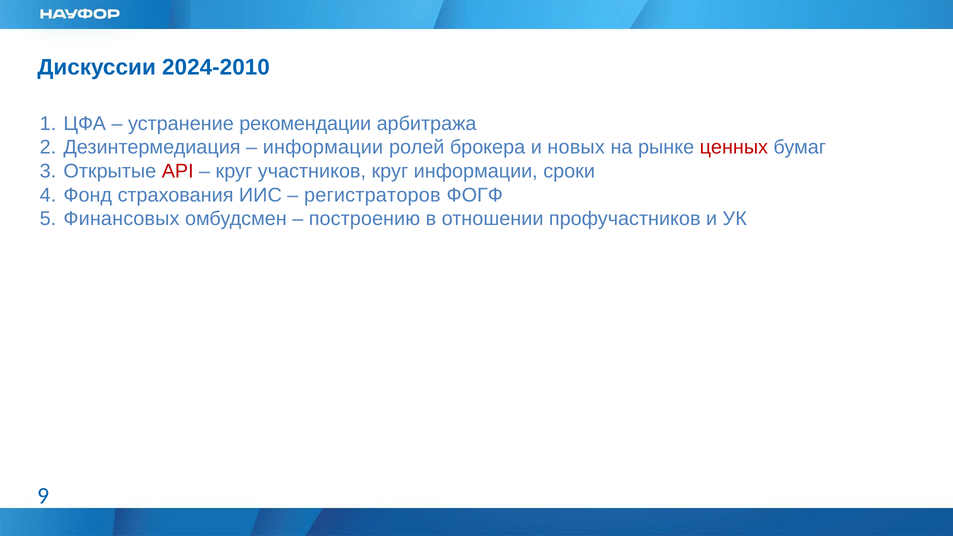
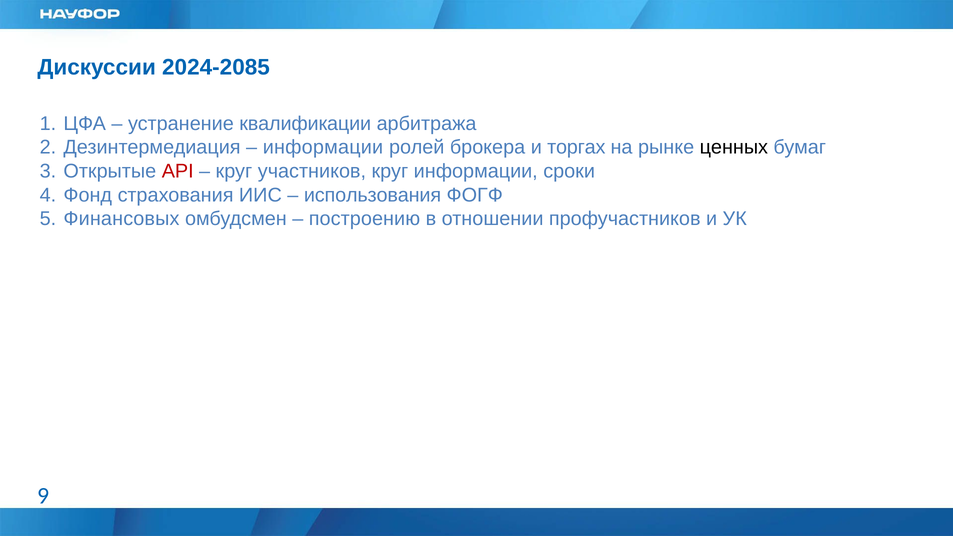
2024-2010: 2024-2010 -> 2024-2085
рекомендации: рекомендации -> квалификации
новых: новых -> торгах
ценных colour: red -> black
регистраторов: регистраторов -> использования
